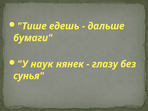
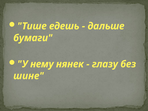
наук: наук -> нему
сунья: сунья -> шине
